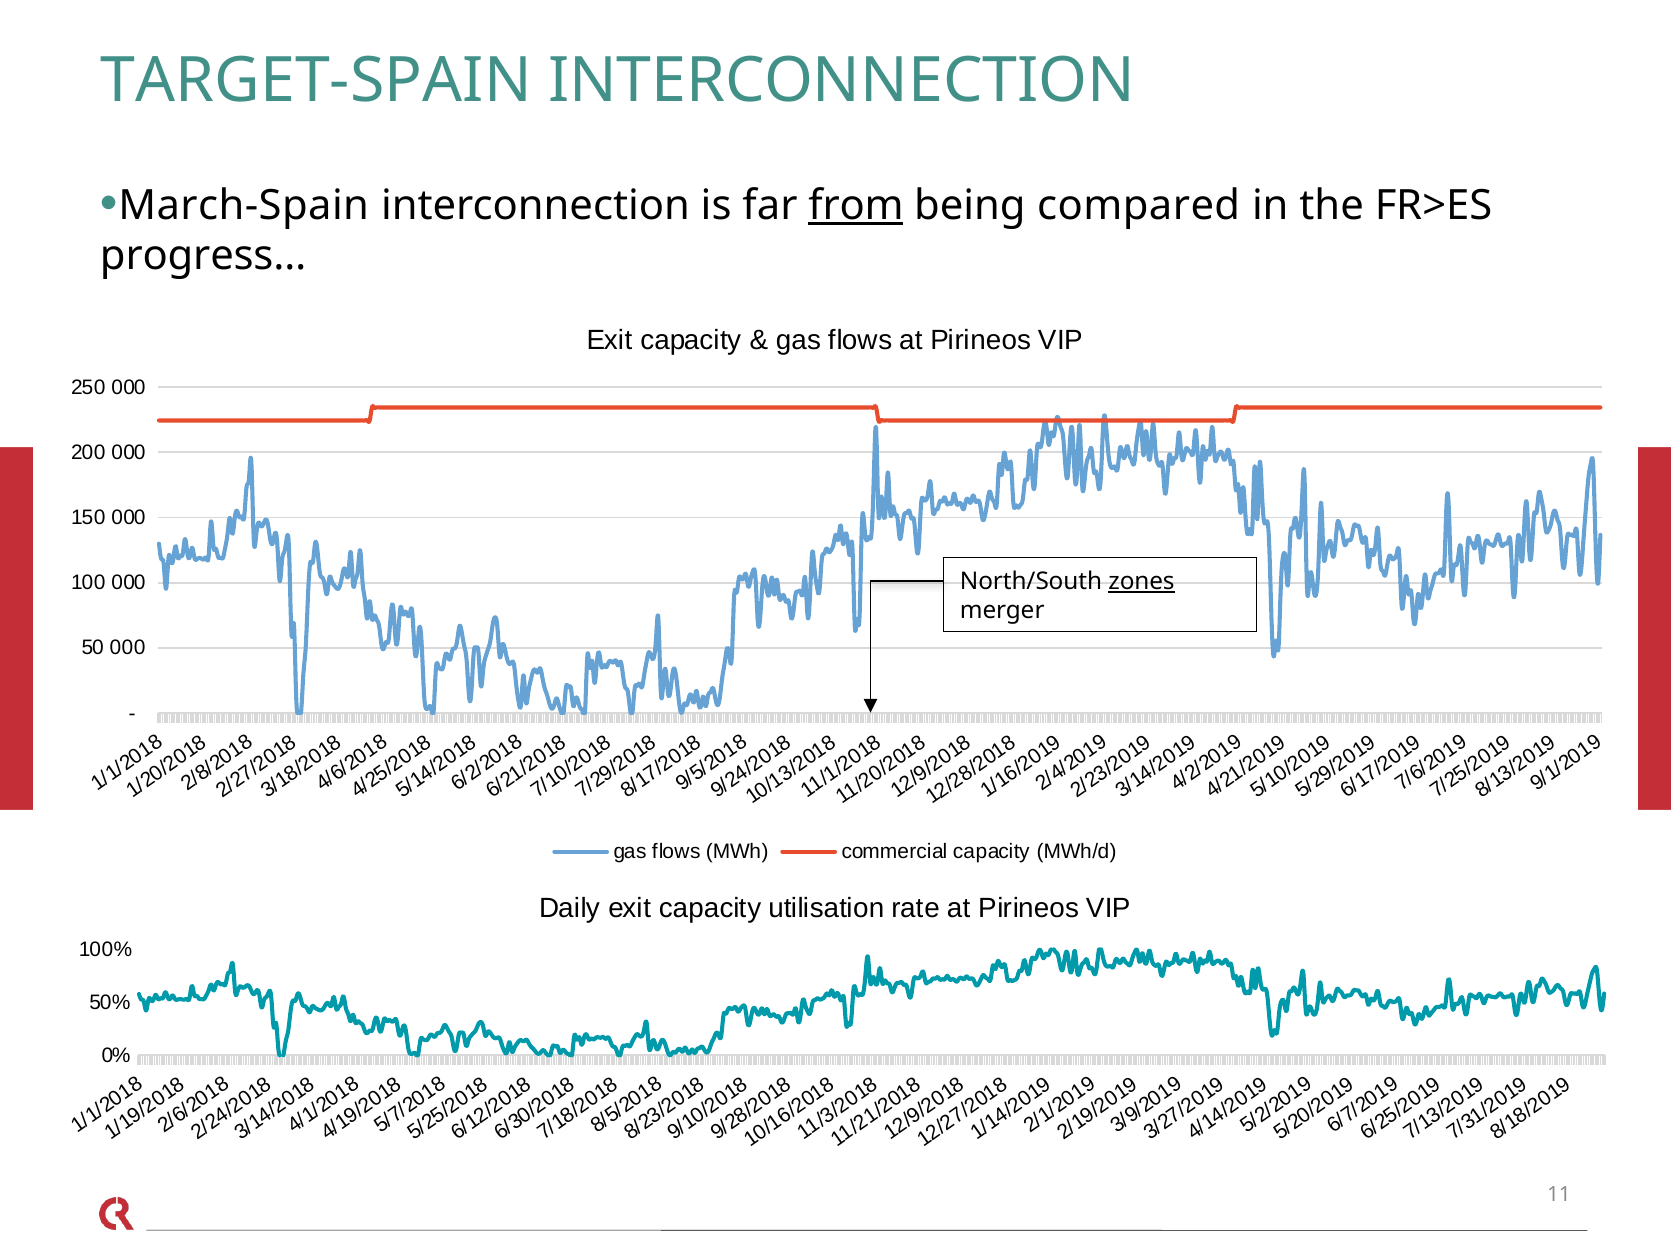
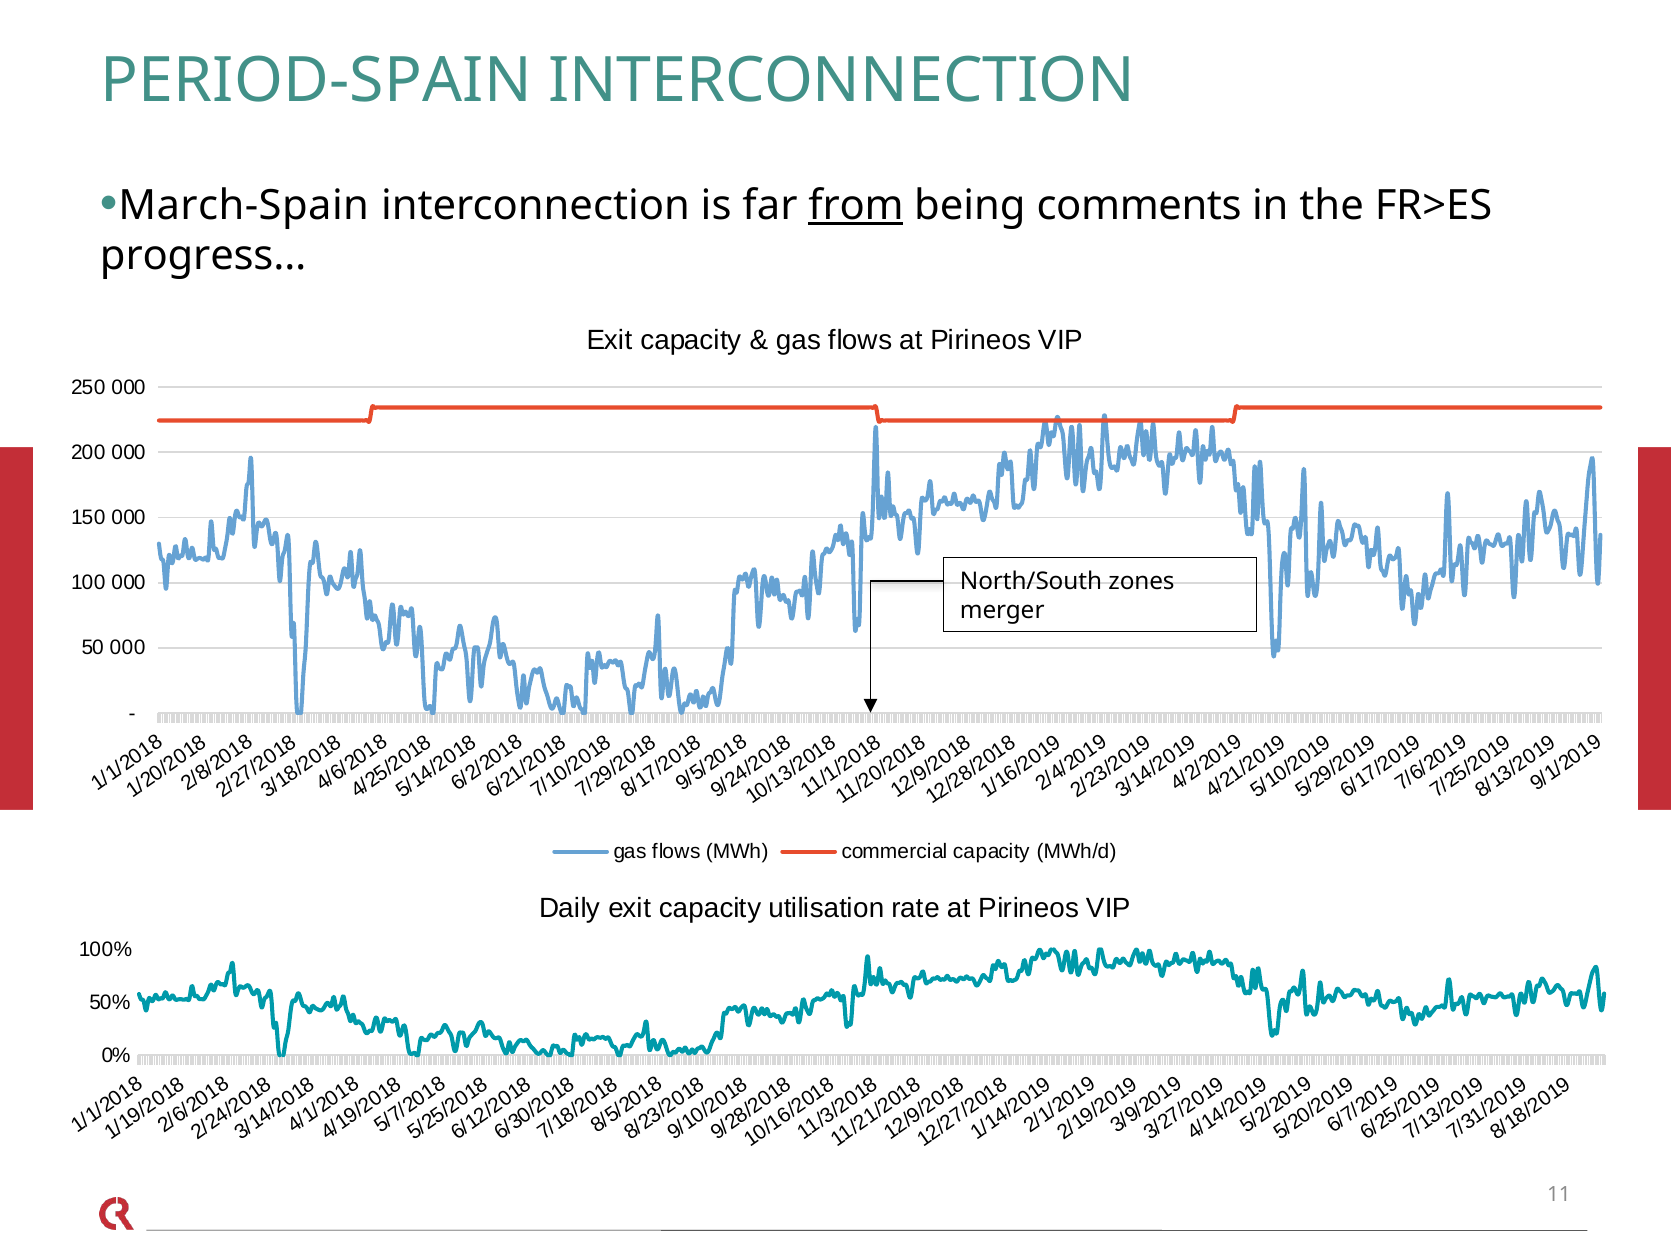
TARGET-SPAIN: TARGET-SPAIN -> PERIOD-SPAIN
compared: compared -> comments
zones underline: present -> none
